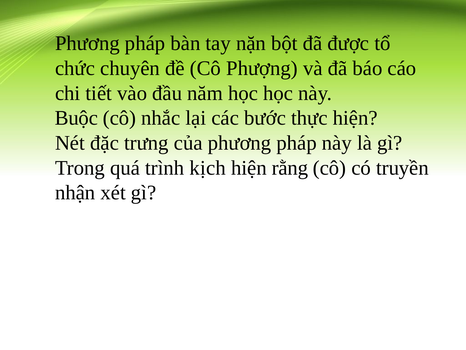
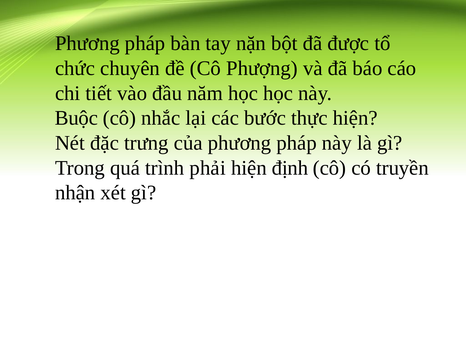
kịch: kịch -> phải
rằng: rằng -> định
